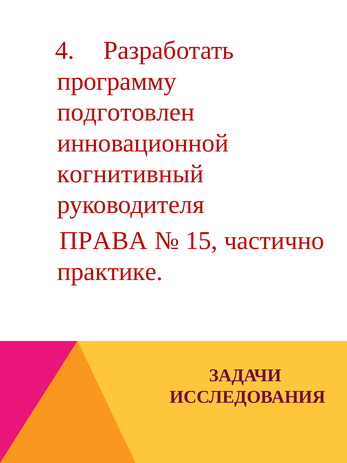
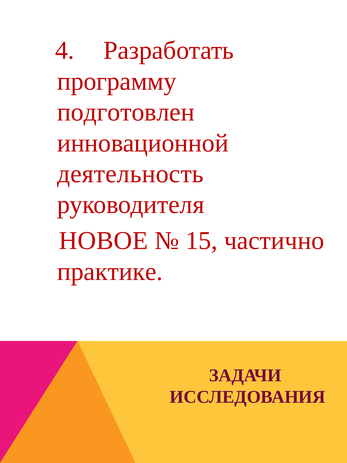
когнитивный: когнитивный -> деятельность
ПРАВА: ПРАВА -> НОВОЕ
